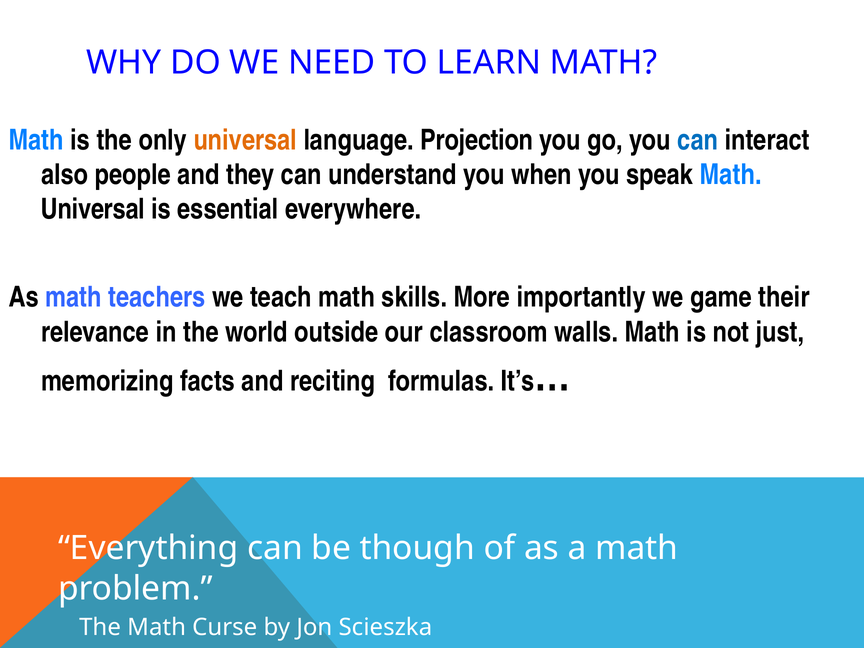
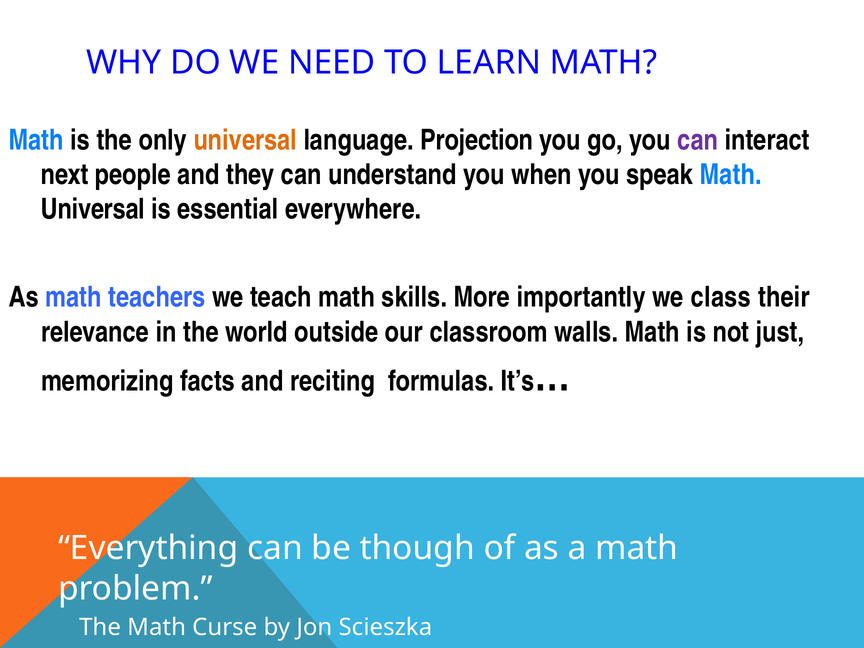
can at (698, 140) colour: blue -> purple
also: also -> next
game: game -> class
